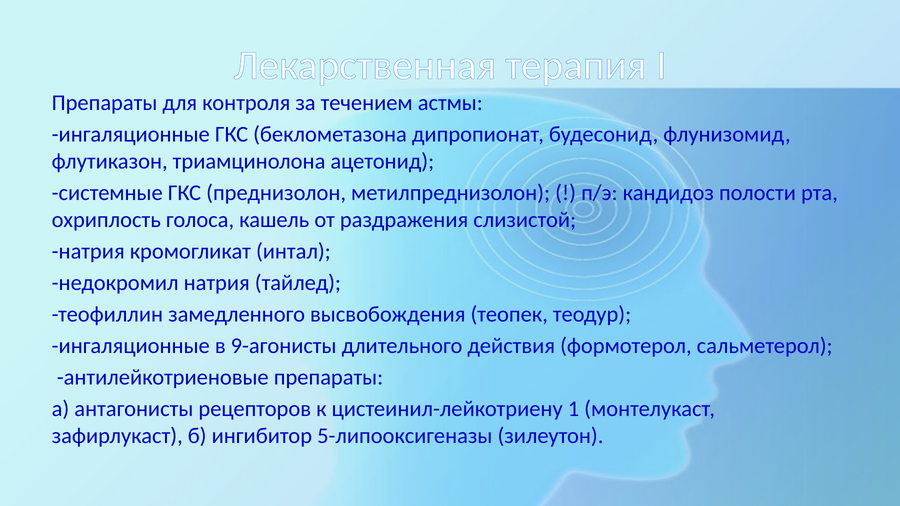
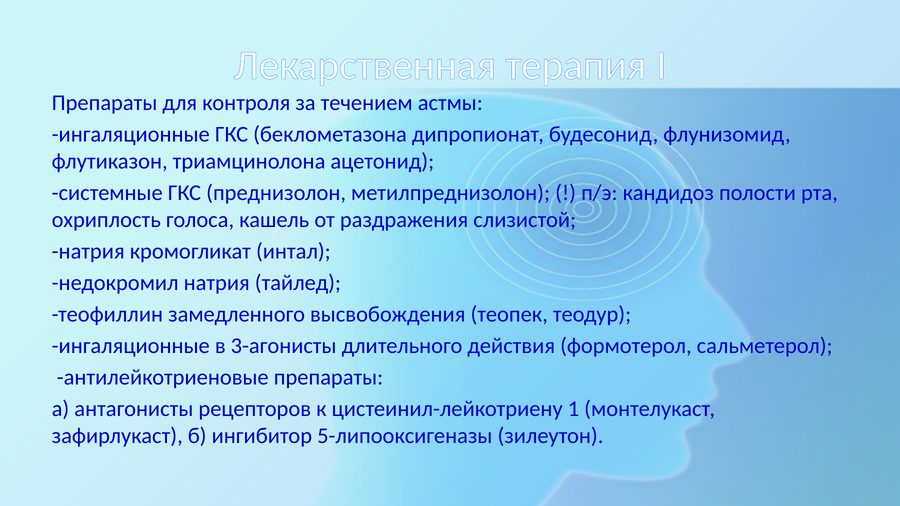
9-агонисты: 9-агонисты -> 3-агонисты
